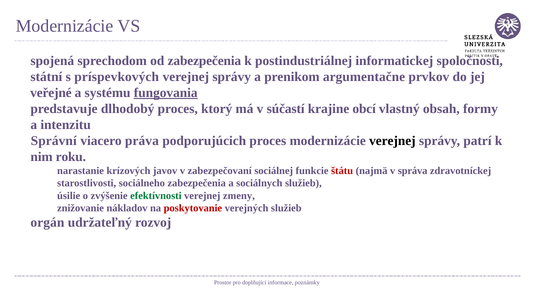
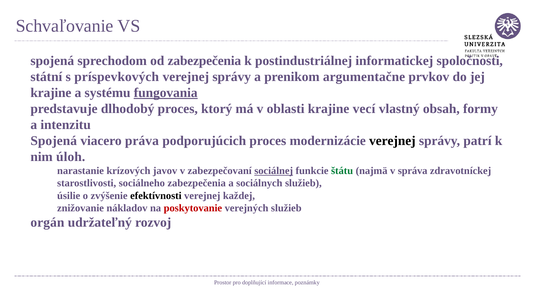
Modernizácie at (65, 26): Modernizácie -> Schvaľovanie
veřejné at (51, 93): veřejné -> krajine
súčastí: súčastí -> oblasti
obcí: obcí -> vecí
Správní at (54, 141): Správní -> Spojená
roku: roku -> úloh
sociálnej underline: none -> present
štátu colour: red -> green
efektívnosti colour: green -> black
zmeny: zmeny -> každej
